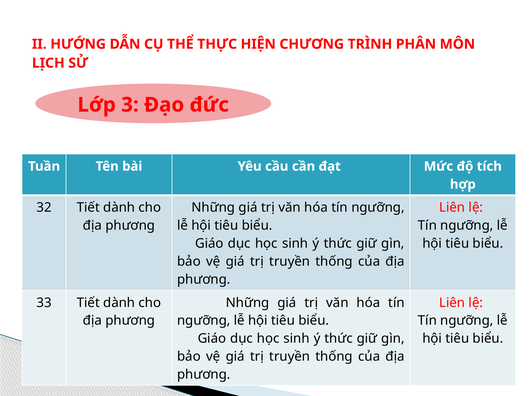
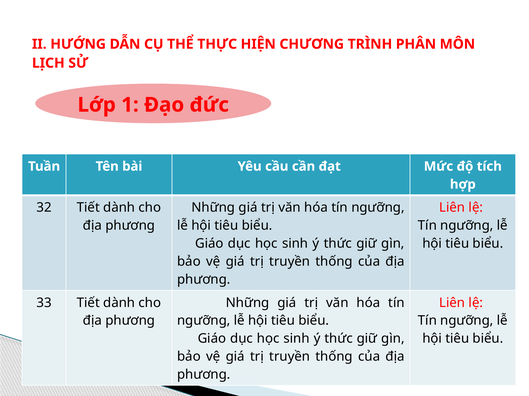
3: 3 -> 1
